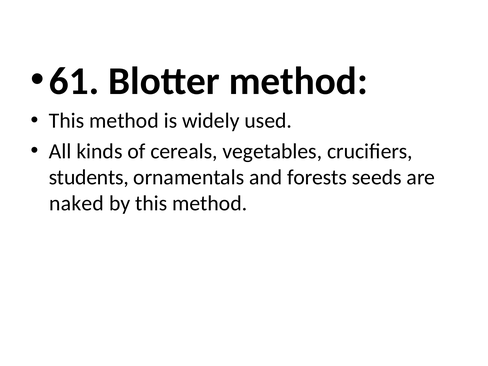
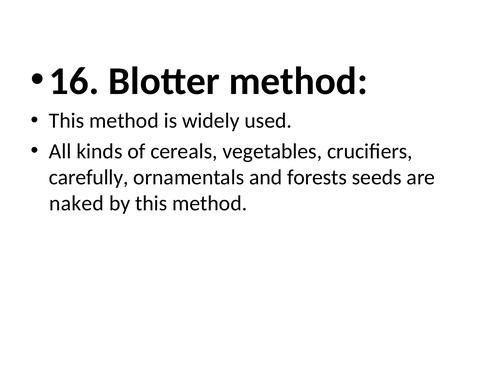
61: 61 -> 16
students: students -> carefully
